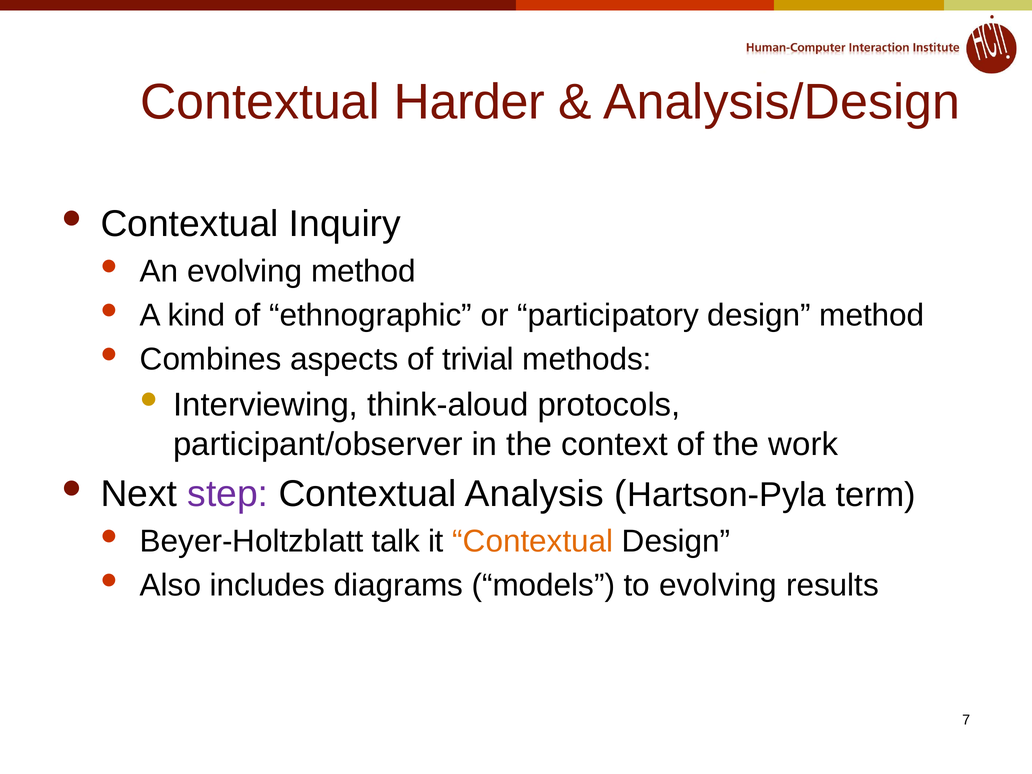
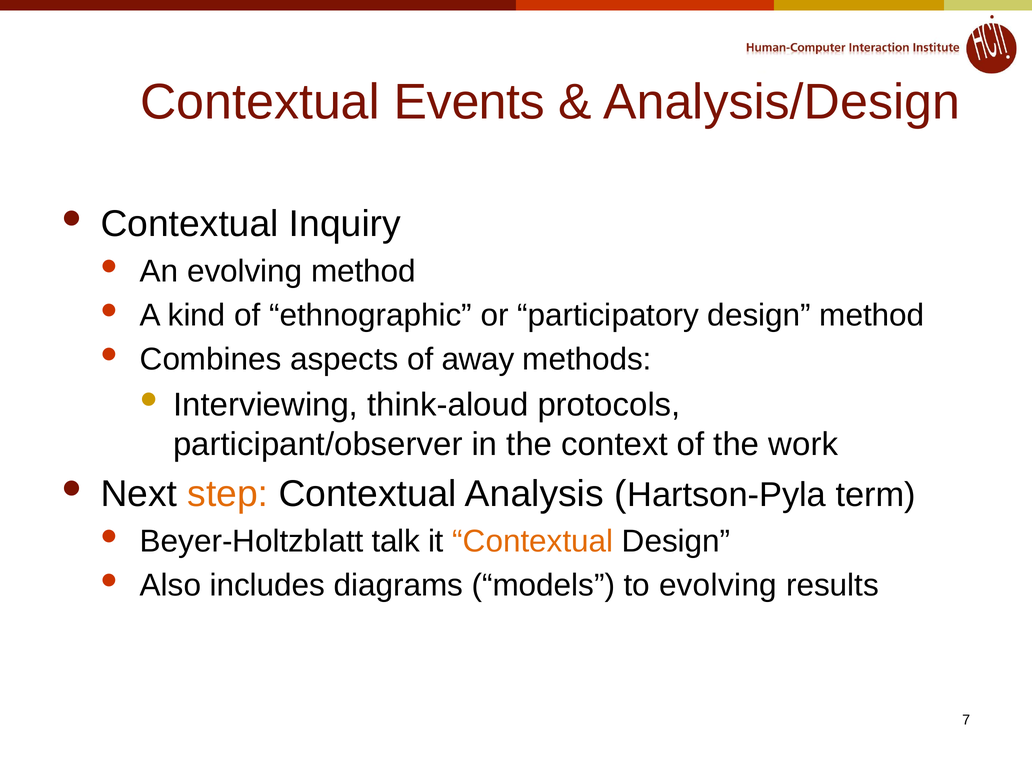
Harder: Harder -> Events
trivial: trivial -> away
step colour: purple -> orange
